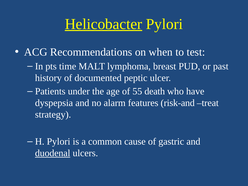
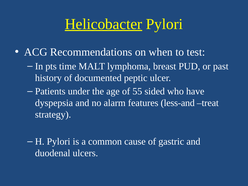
death: death -> sided
risk-and: risk-and -> less-and
duodenal underline: present -> none
